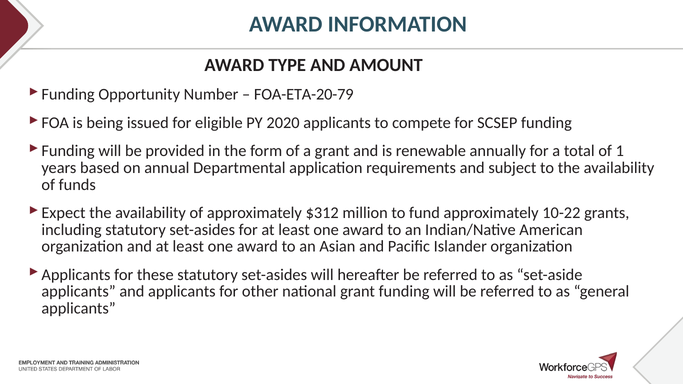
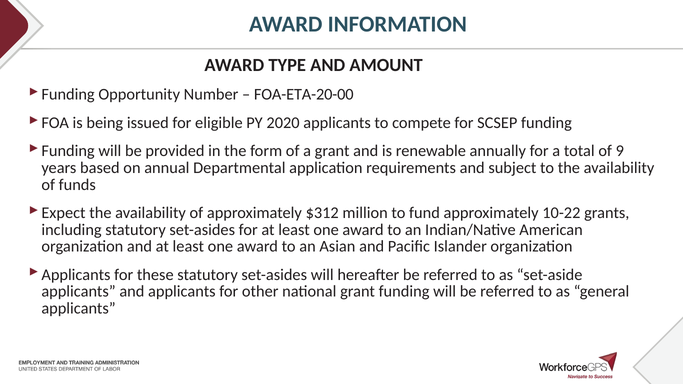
FOA-ETA-20-79: FOA-ETA-20-79 -> FOA-ETA-20-00
1: 1 -> 9
